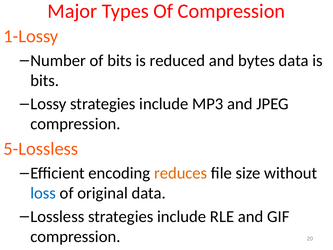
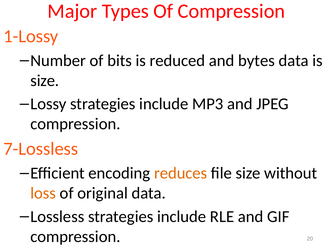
bits at (45, 81): bits -> size
5-Lossless: 5-Lossless -> 7-Lossless
loss colour: blue -> orange
